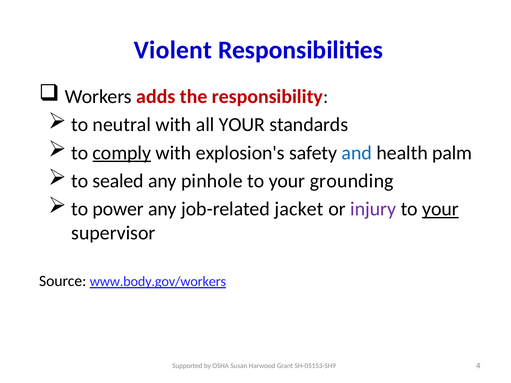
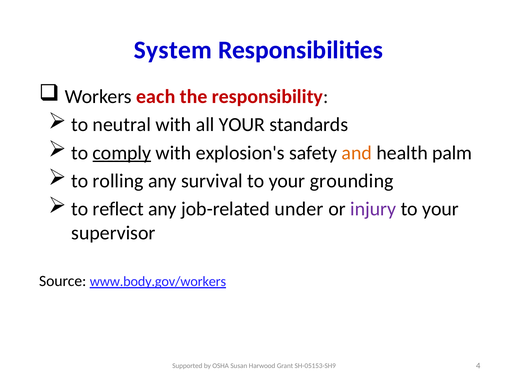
Violent: Violent -> System
adds: adds -> each
and colour: blue -> orange
sealed: sealed -> rolling
pinhole: pinhole -> survival
power: power -> reflect
jacket: jacket -> under
your at (440, 209) underline: present -> none
